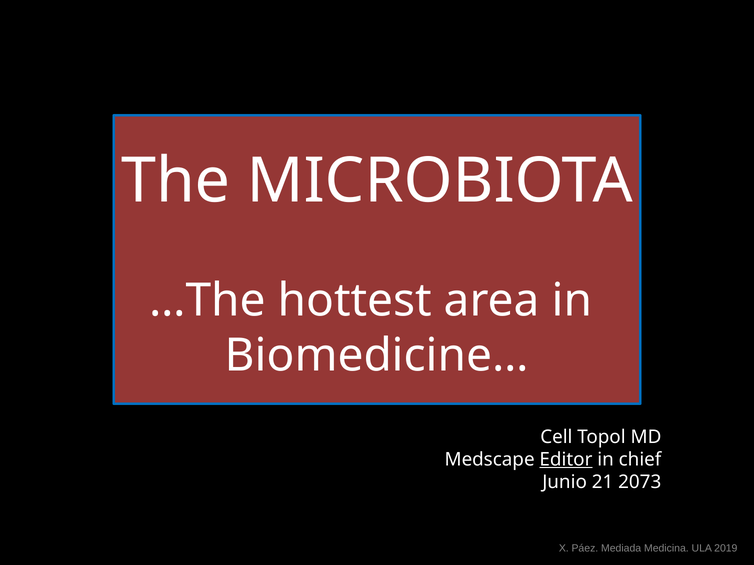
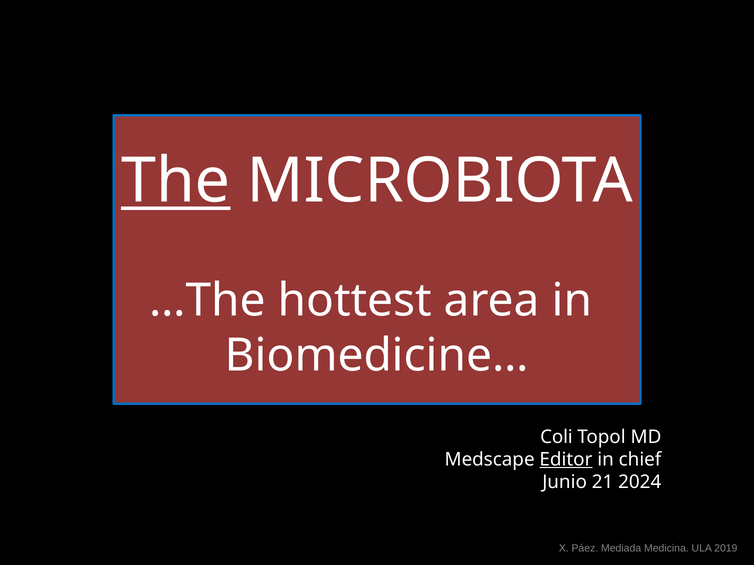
The underline: none -> present
Cell: Cell -> Coli
2073: 2073 -> 2024
